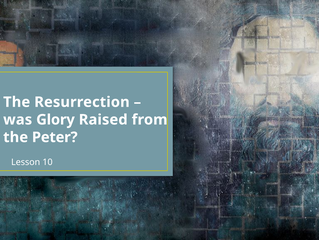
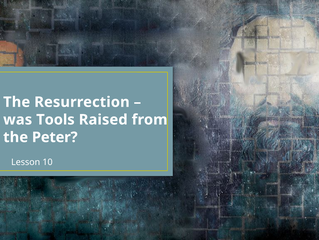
Glory: Glory -> Tools
